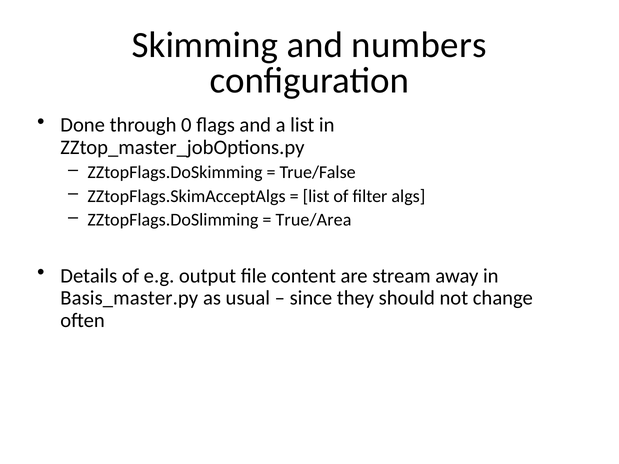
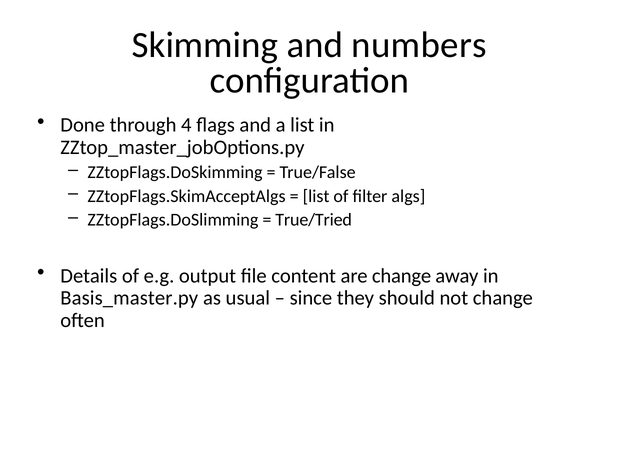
0: 0 -> 4
True/Area: True/Area -> True/Tried
are stream: stream -> change
